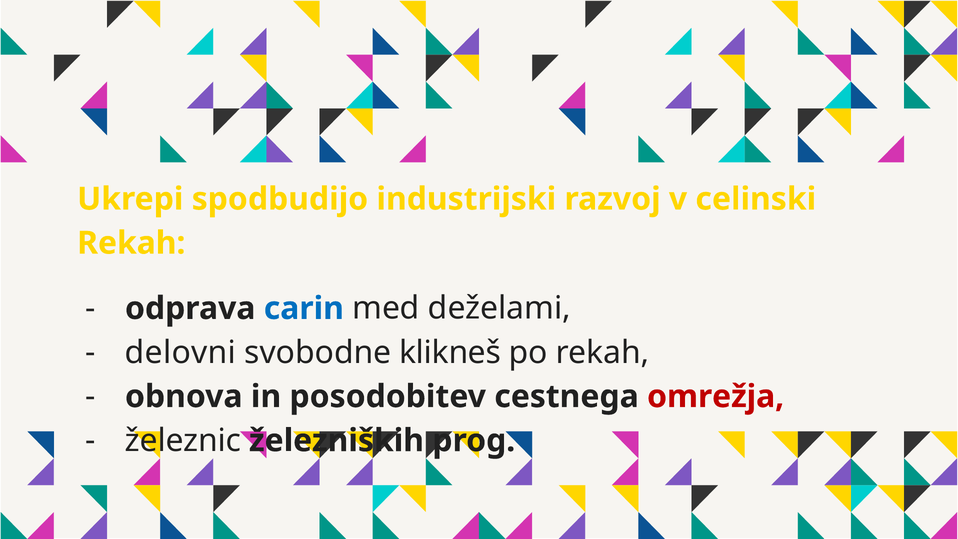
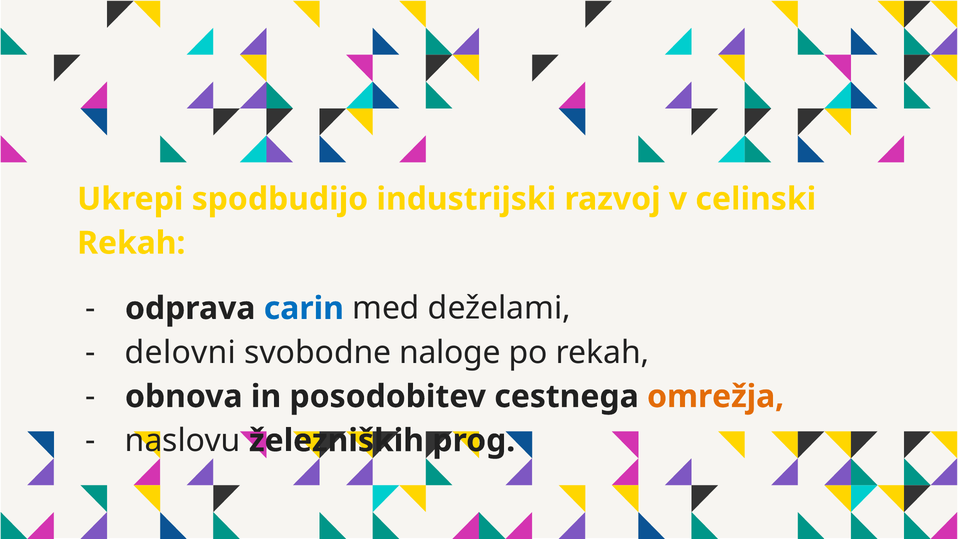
klikneš: klikneš -> naloge
omrežja colour: red -> orange
železnic: železnic -> naslovu
